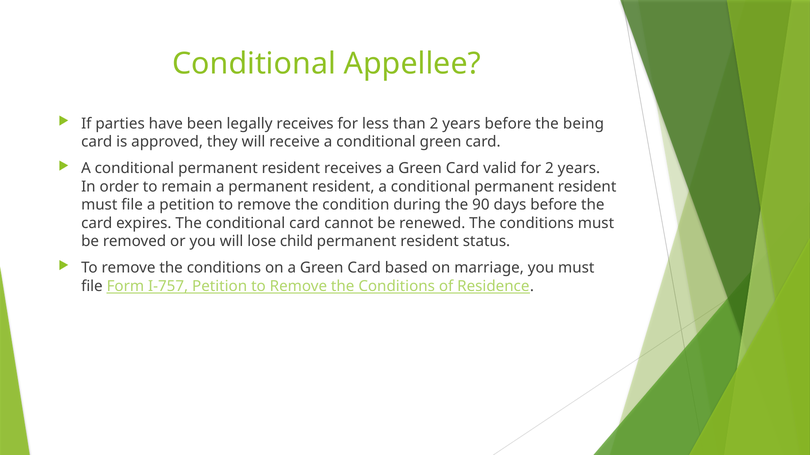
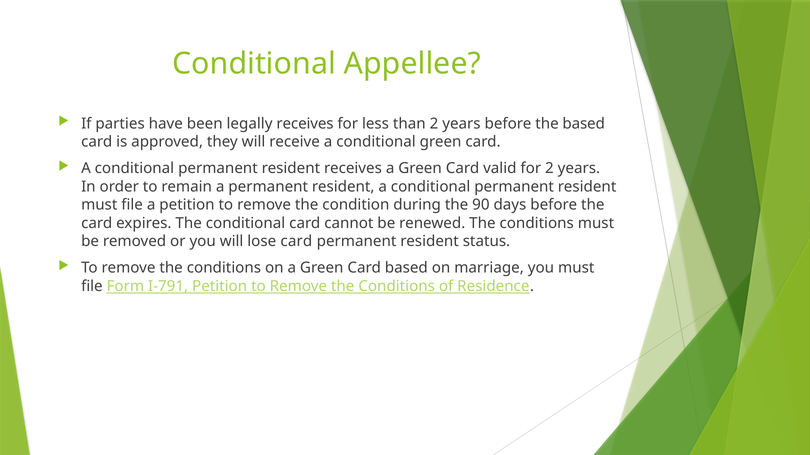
the being: being -> based
lose child: child -> card
I-757: I-757 -> I-791
